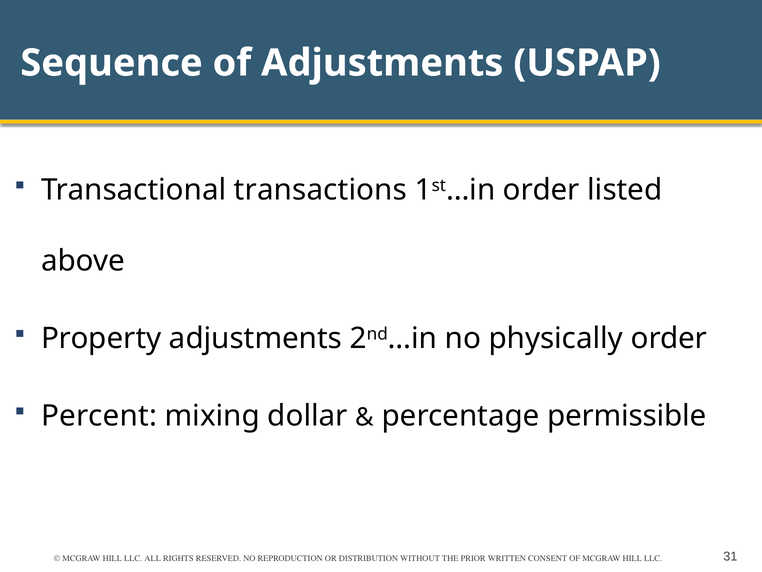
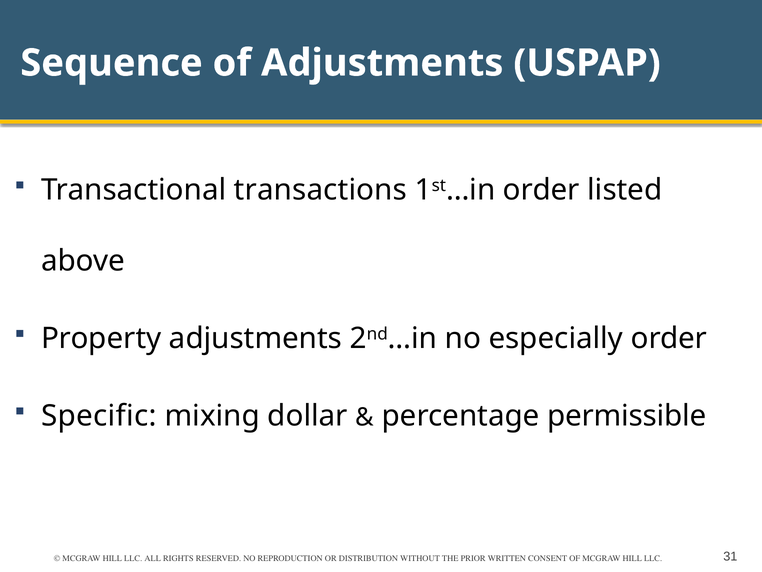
physically: physically -> especially
Percent: Percent -> Specific
